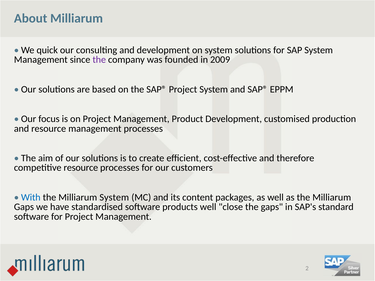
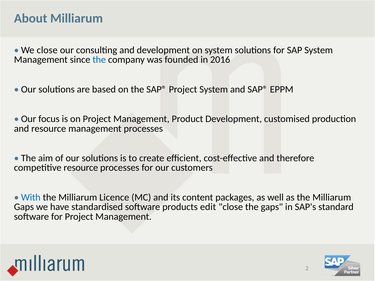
We quick: quick -> close
the at (99, 60) colour: purple -> blue
2009: 2009 -> 2016
Milliarum System: System -> Licence
products well: well -> edit
